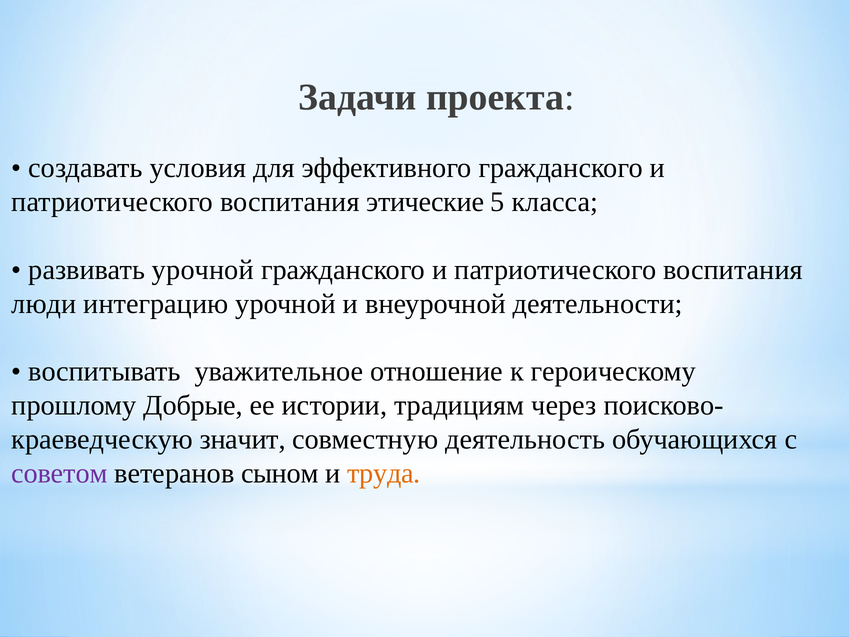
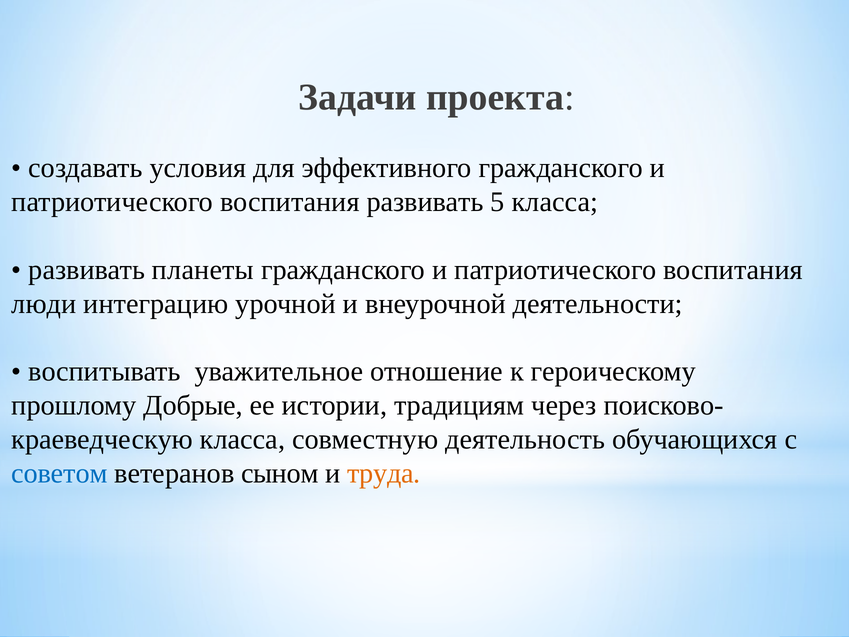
воспитания этические: этические -> развивать
развивать урочной: урочной -> планеты
значит at (243, 439): значит -> класса
советом colour: purple -> blue
